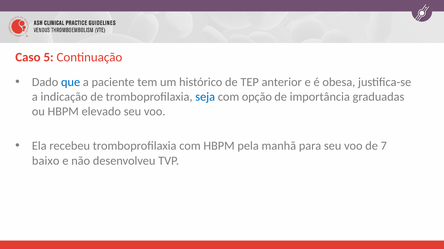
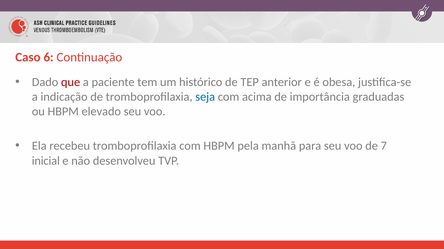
5: 5 -> 6
que colour: blue -> red
opção: opção -> acima
baixo: baixo -> inicial
